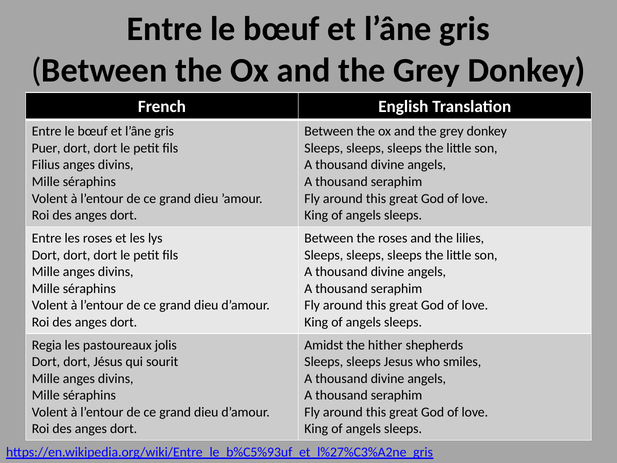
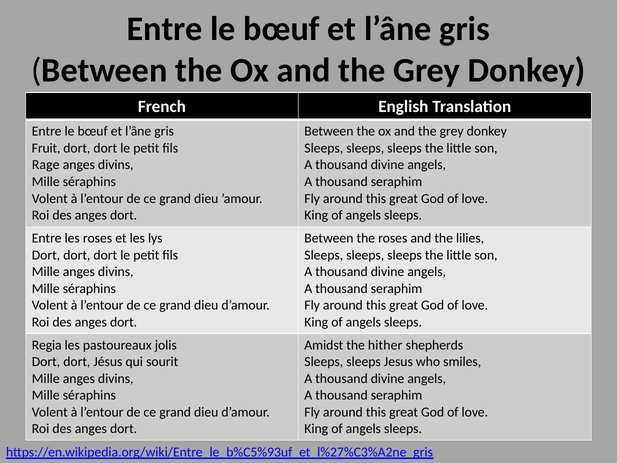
Puer: Puer -> Fruit
Filius: Filius -> Rage
